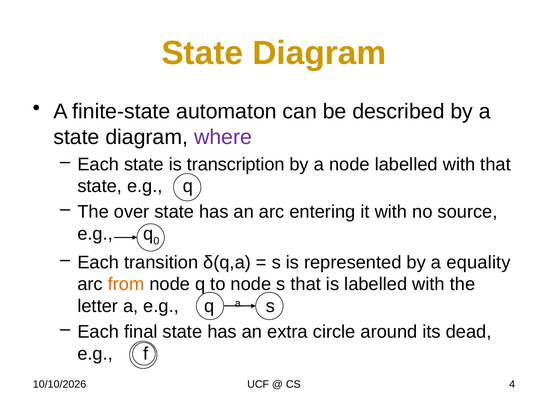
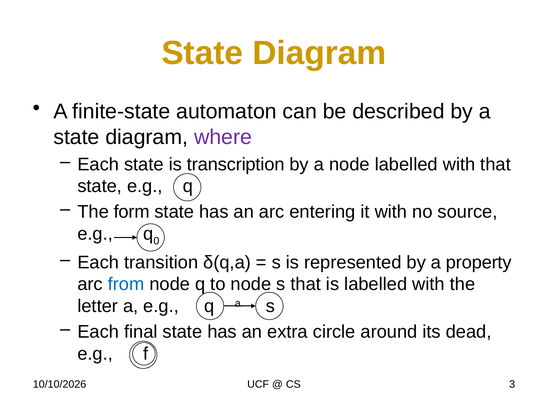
over: over -> form
equality: equality -> property
from colour: orange -> blue
4: 4 -> 3
